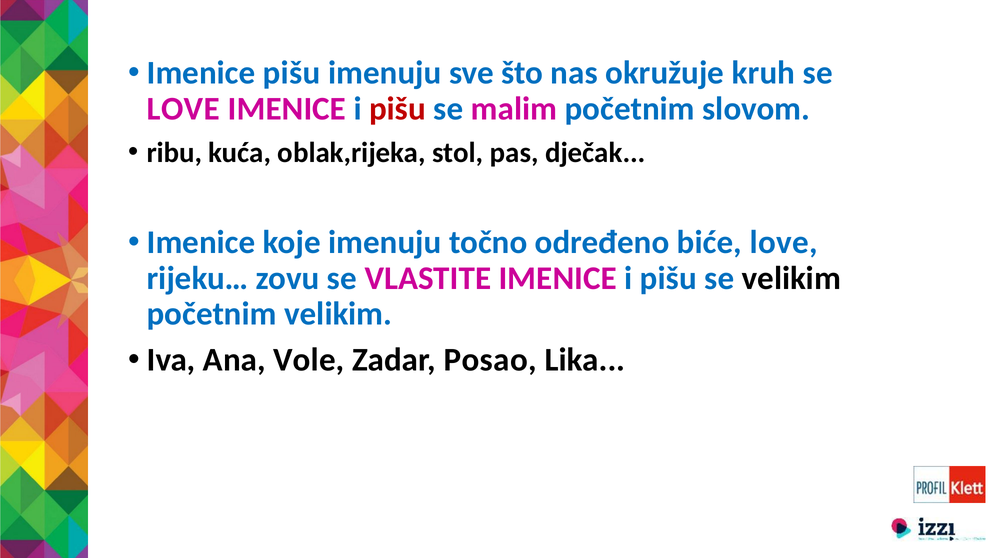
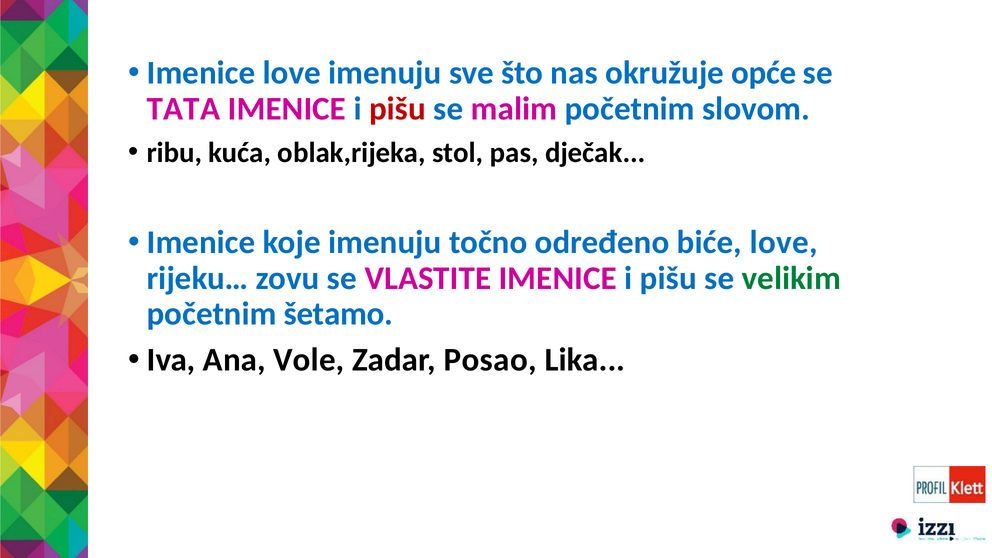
Imenice pišu: pišu -> love
kruh: kruh -> opće
LOVE at (183, 109): LOVE -> TATA
velikim at (791, 278) colour: black -> green
početnim velikim: velikim -> šetamo
